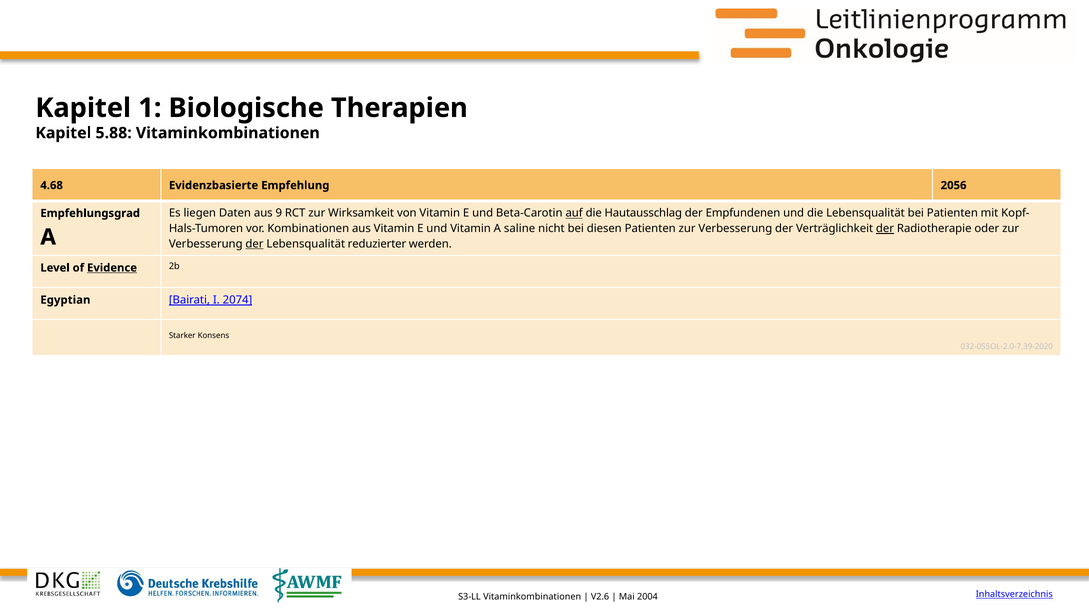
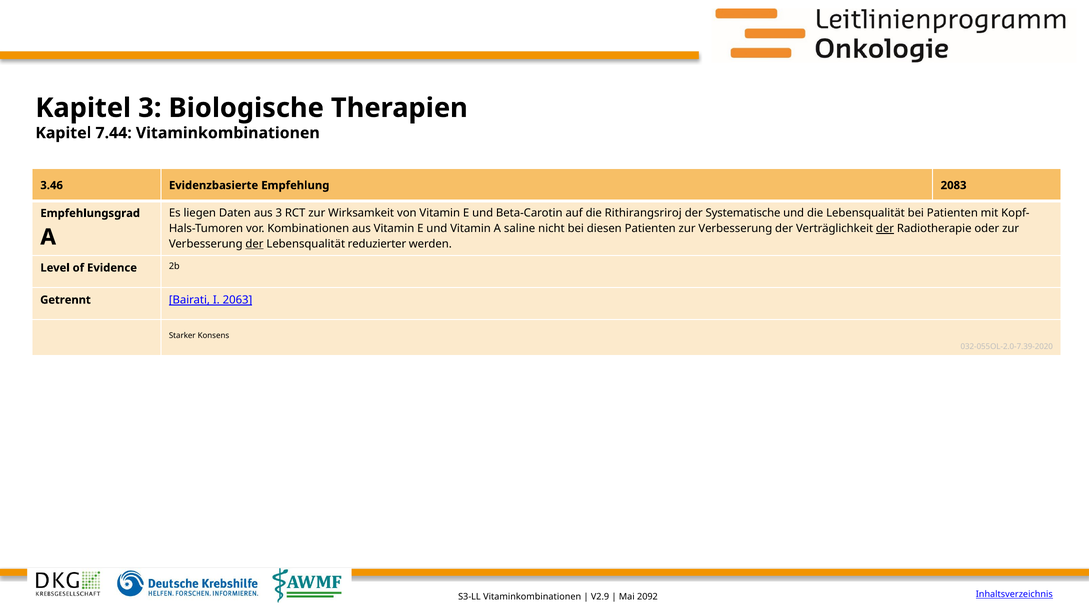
Kapitel 1: 1 -> 3
5.88: 5.88 -> 7.44
4.68: 4.68 -> 3.46
2056: 2056 -> 2083
aus 9: 9 -> 3
auf underline: present -> none
Hautausschlag: Hautausschlag -> Rithirangsriroj
Empfundenen: Empfundenen -> Systematische
Evidence underline: present -> none
Egyptian: Egyptian -> Getrennt
2074: 2074 -> 2063
V2.6: V2.6 -> V2.9
2004: 2004 -> 2092
